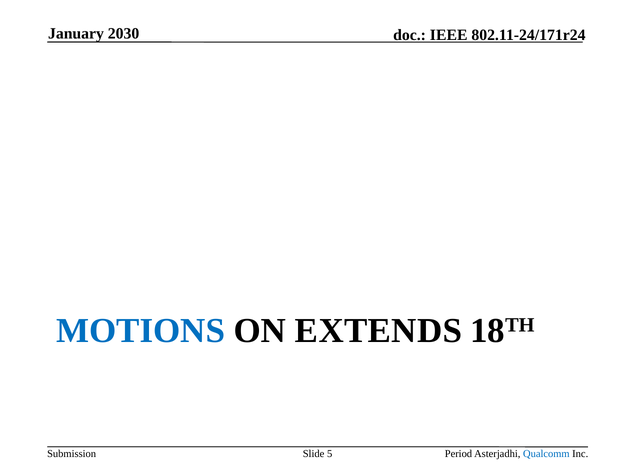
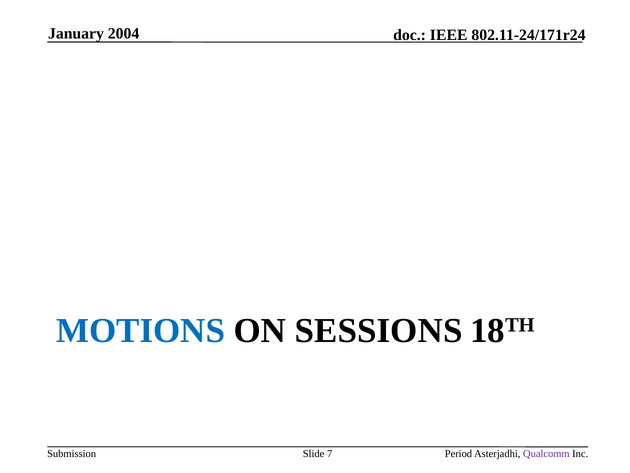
2030: 2030 -> 2004
EXTENDS: EXTENDS -> SESSIONS
5: 5 -> 7
Qualcomm colour: blue -> purple
